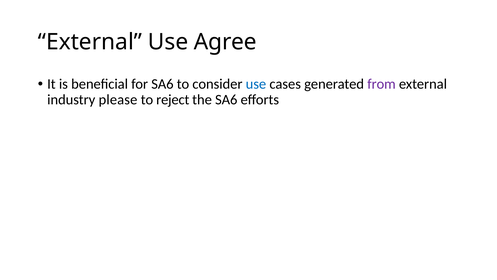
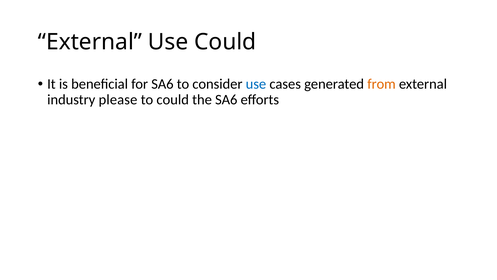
Use Agree: Agree -> Could
from colour: purple -> orange
to reject: reject -> could
